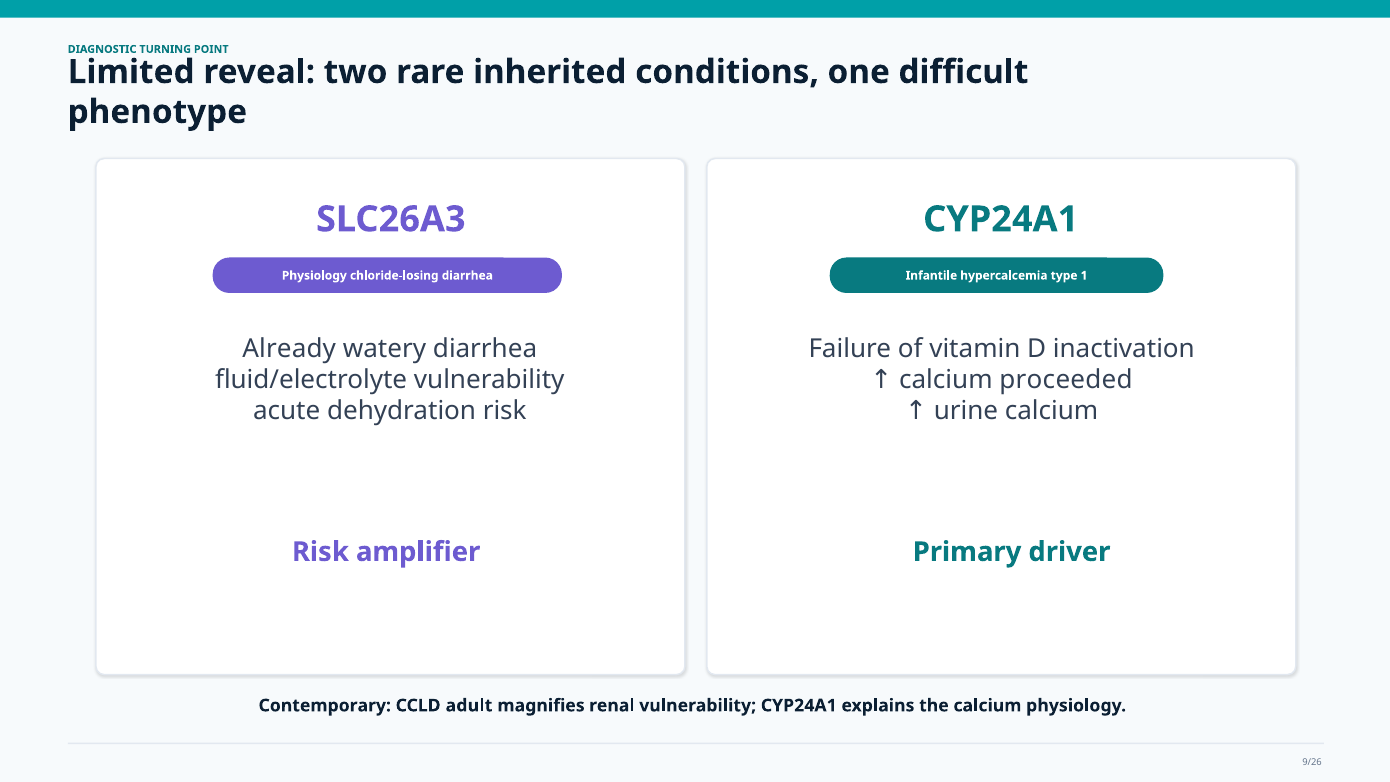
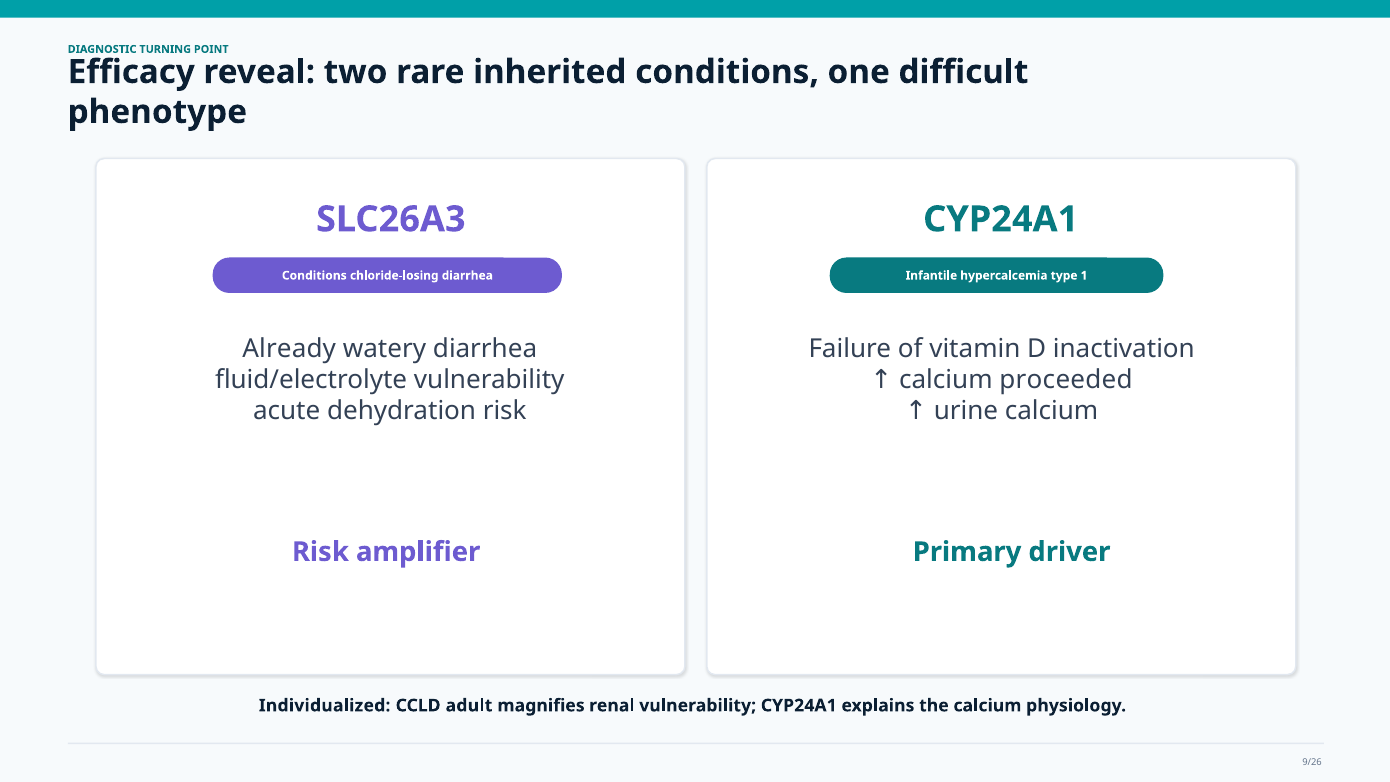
Limited: Limited -> Efficacy
Physiology at (314, 275): Physiology -> Conditions
Contemporary: Contemporary -> Individualized
